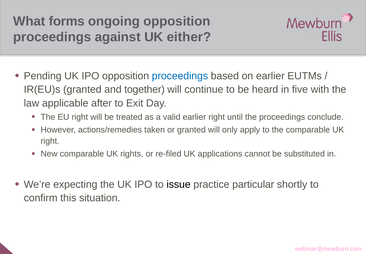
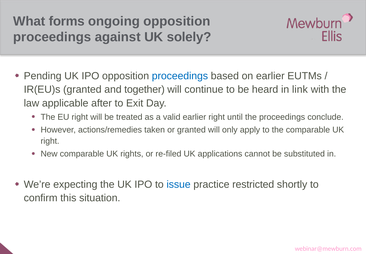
either: either -> solely
five: five -> link
issue colour: black -> blue
particular: particular -> restricted
